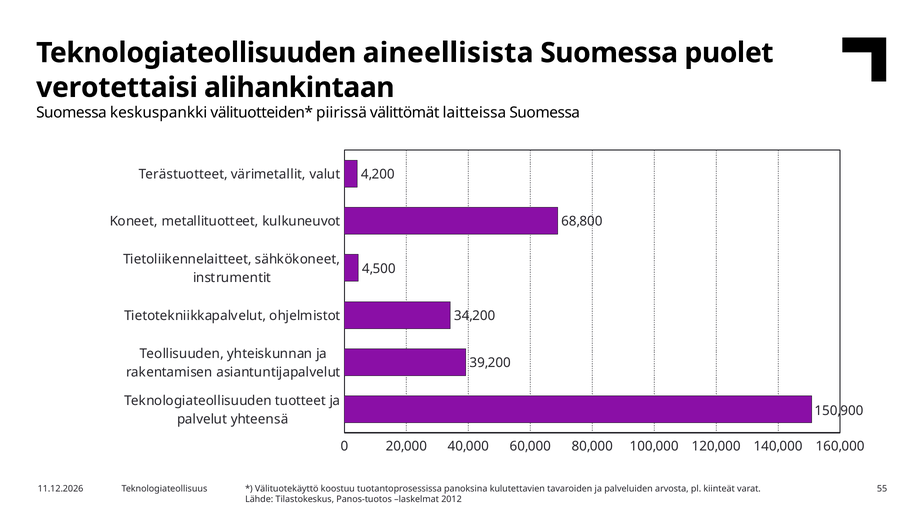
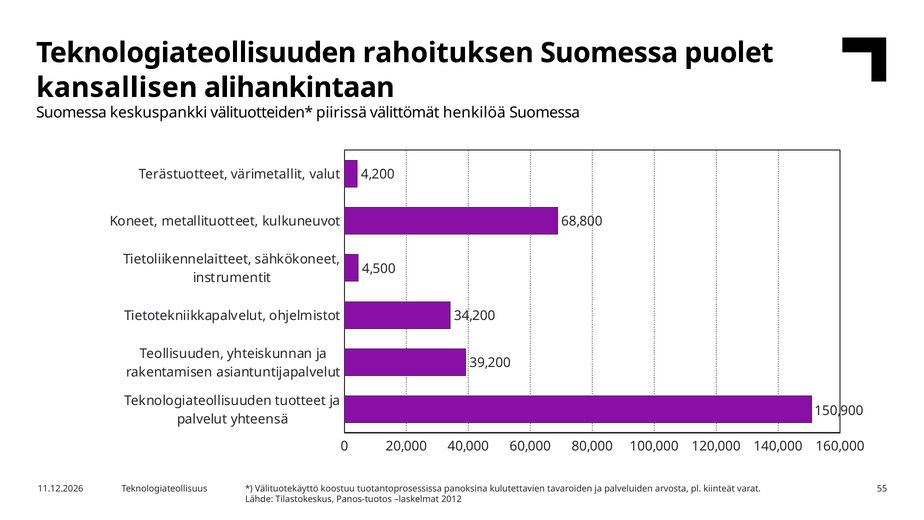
aineellisista: aineellisista -> rahoituksen
verotettaisi: verotettaisi -> kansallisen
laitteissa: laitteissa -> henkilöä
